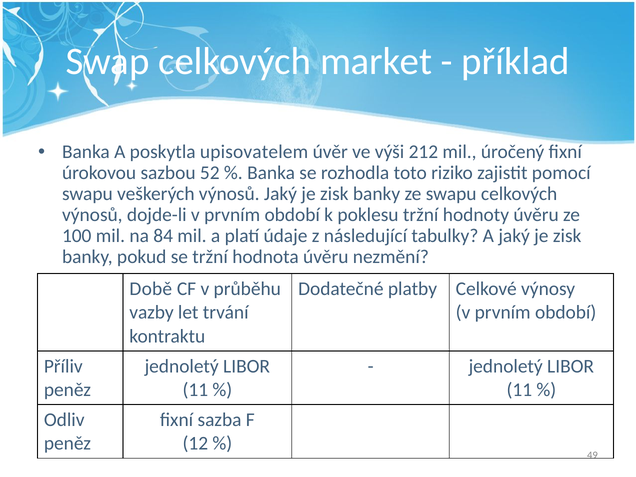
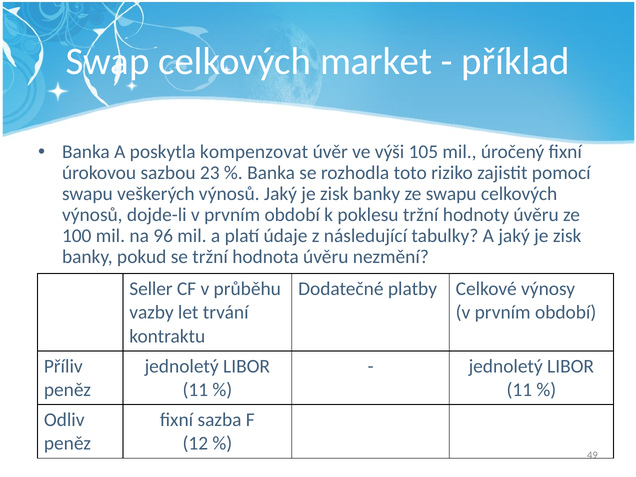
upisovatelem: upisovatelem -> kompenzovat
212: 212 -> 105
52: 52 -> 23
84: 84 -> 96
Době: Době -> Seller
